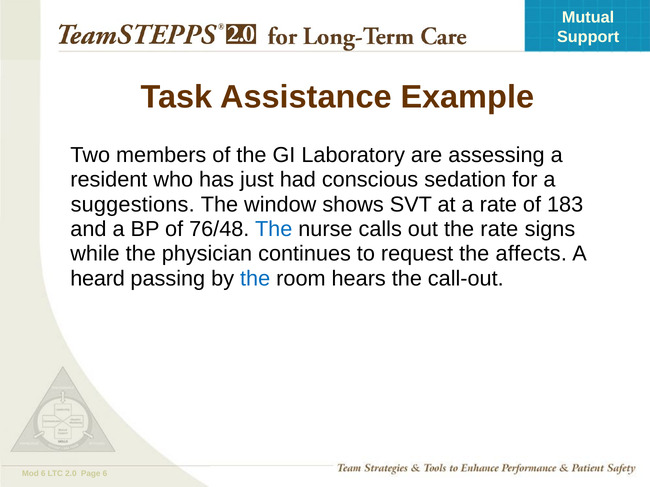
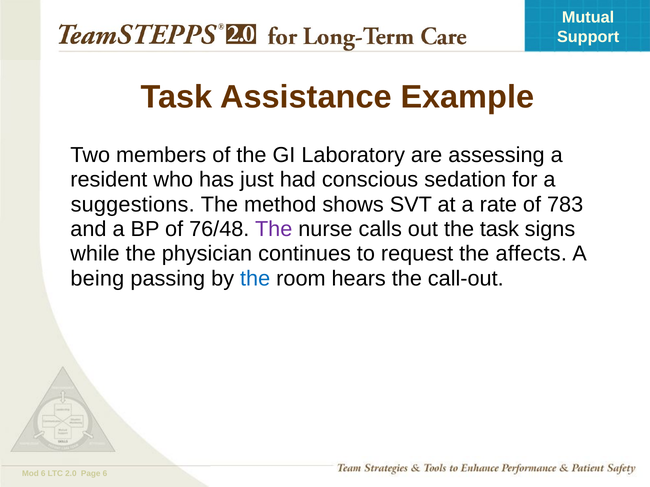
window: window -> method
183: 183 -> 783
The at (274, 229) colour: blue -> purple
the rate: rate -> task
heard: heard -> being
